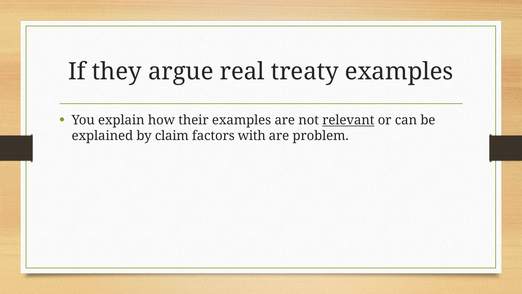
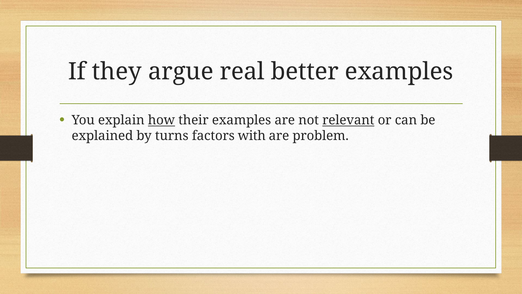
treaty: treaty -> better
how underline: none -> present
claim: claim -> turns
